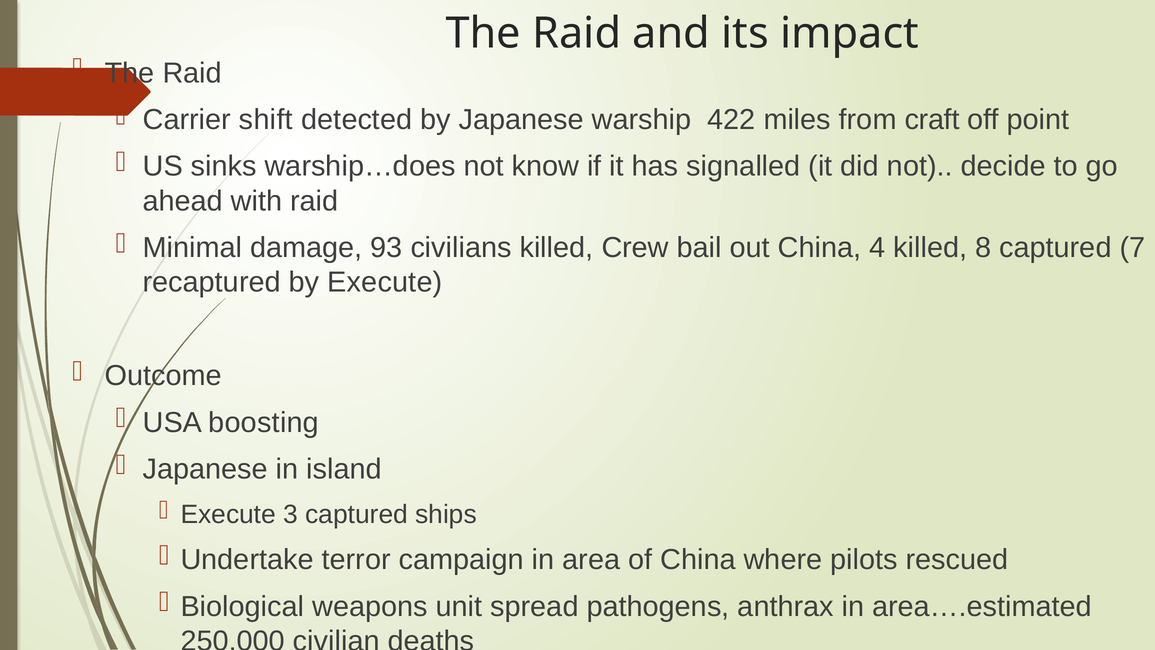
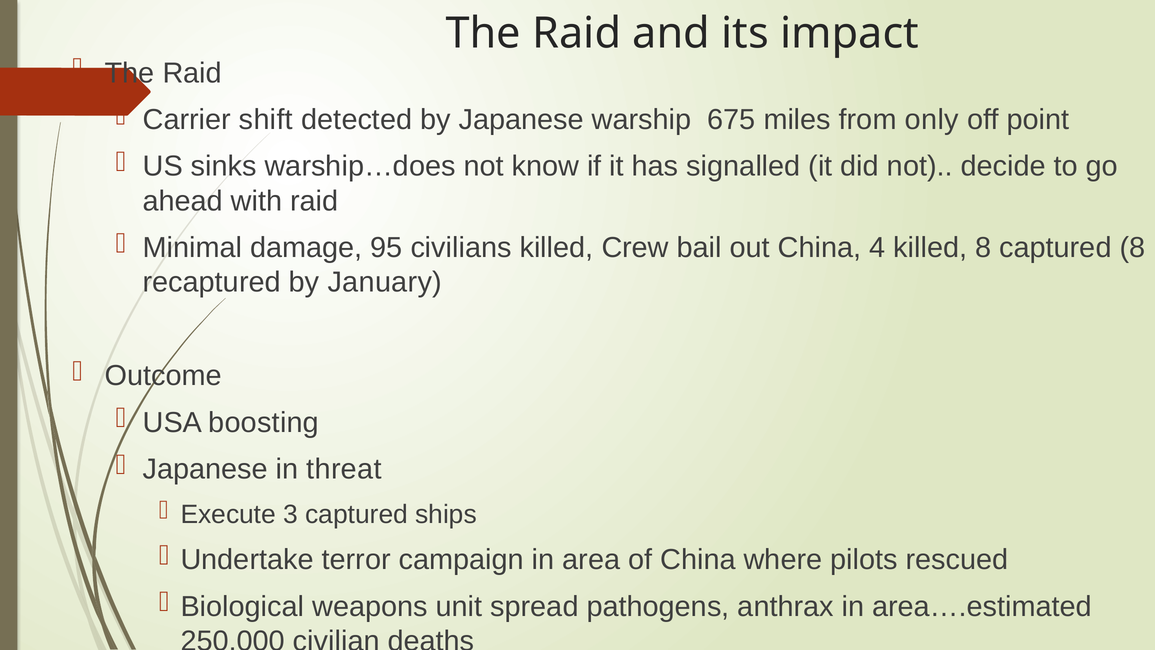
422: 422 -> 675
craft: craft -> only
93: 93 -> 95
captured 7: 7 -> 8
by Execute: Execute -> January
island: island -> threat
